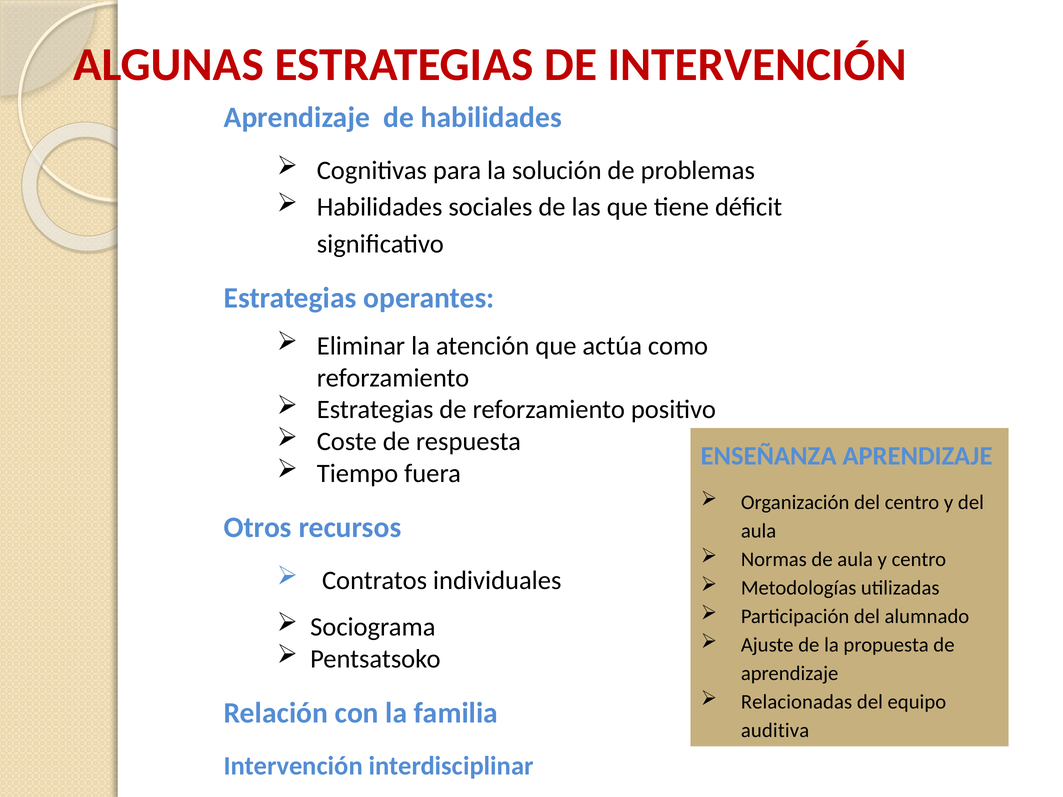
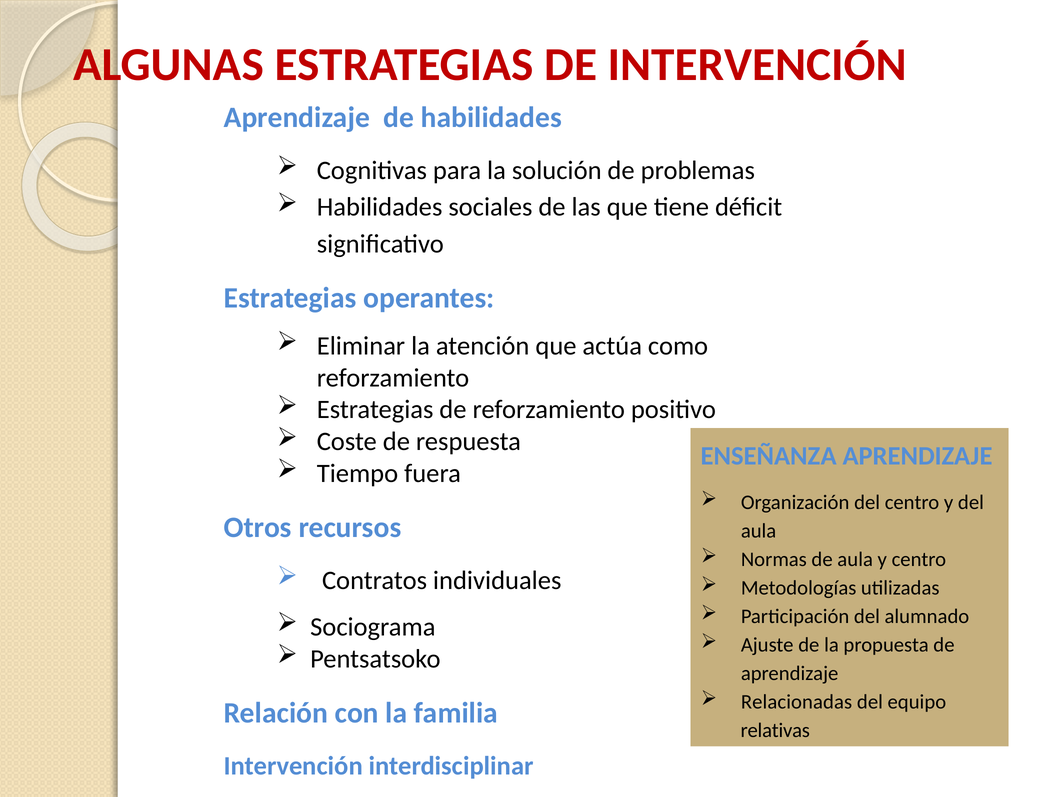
auditiva: auditiva -> relativas
